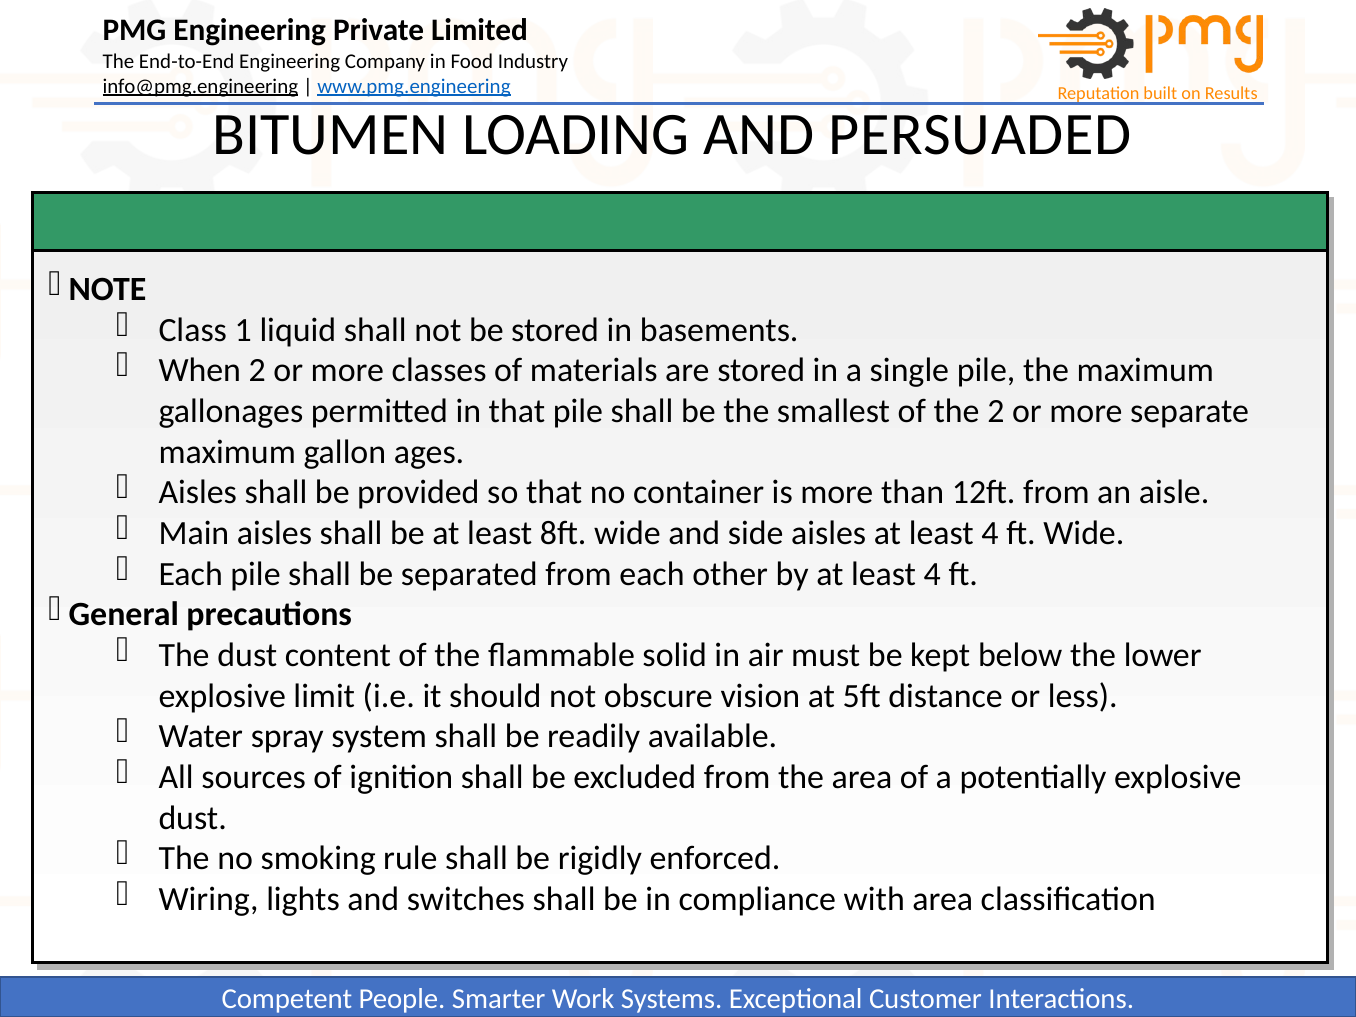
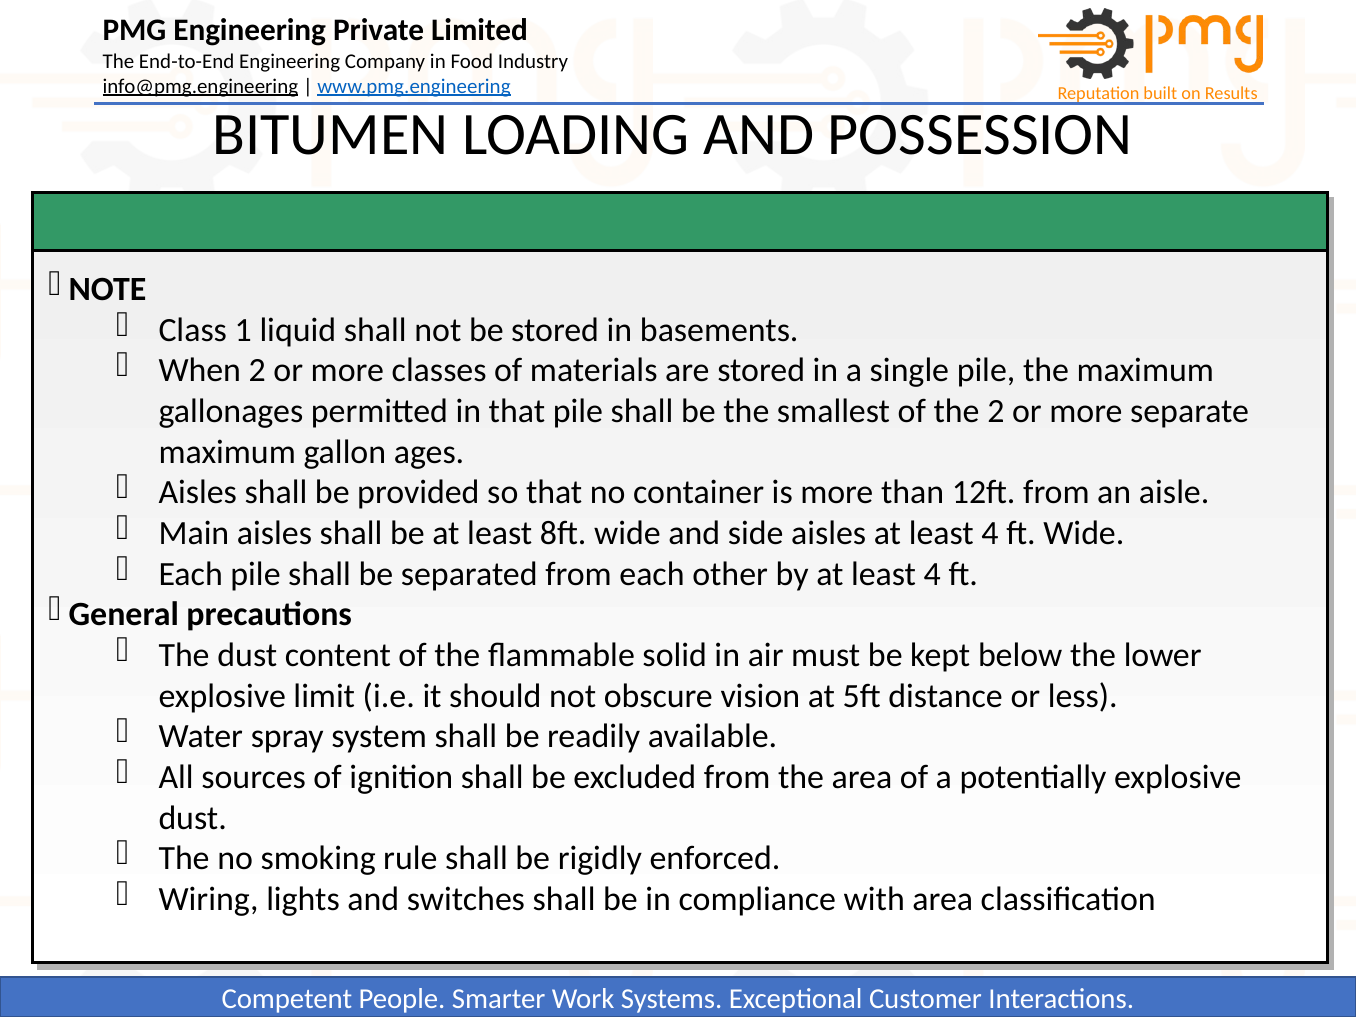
PERSUADED: PERSUADED -> POSSESSION
